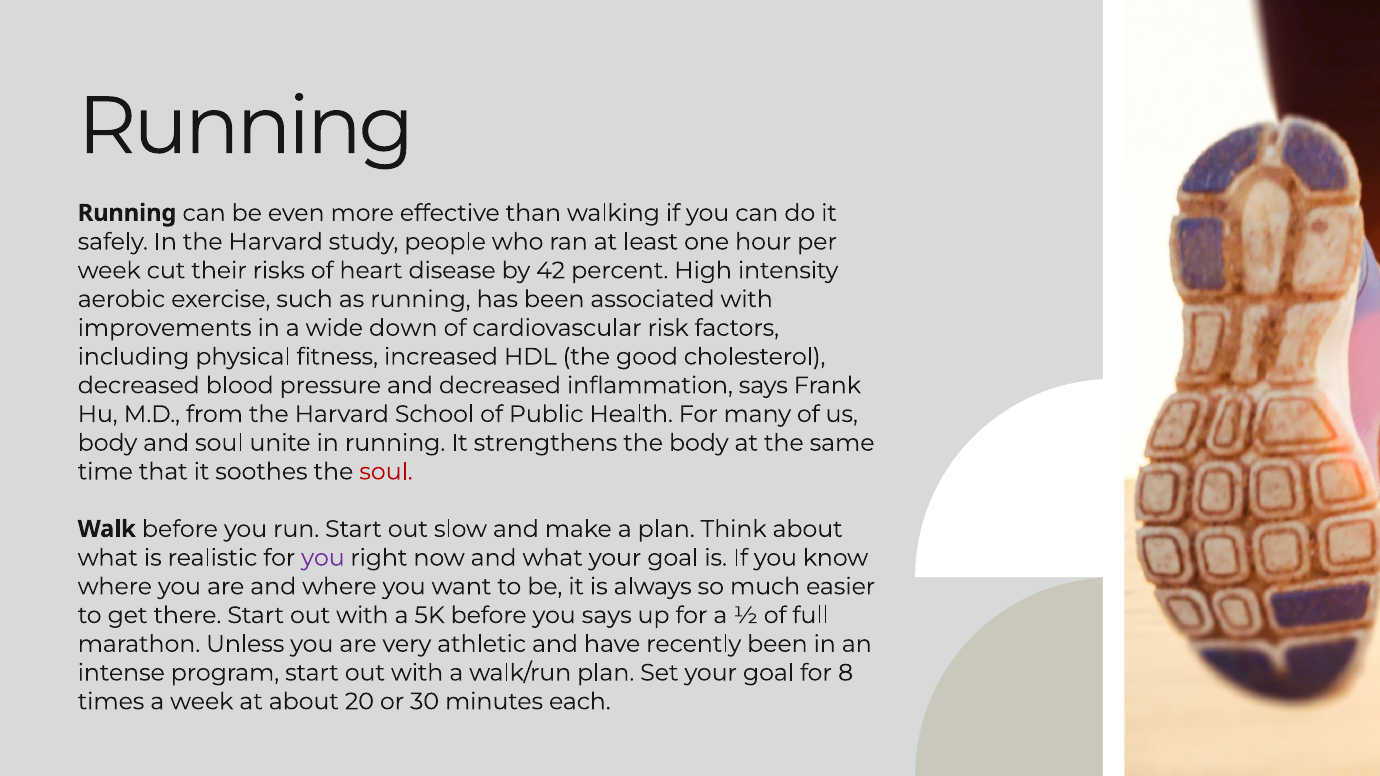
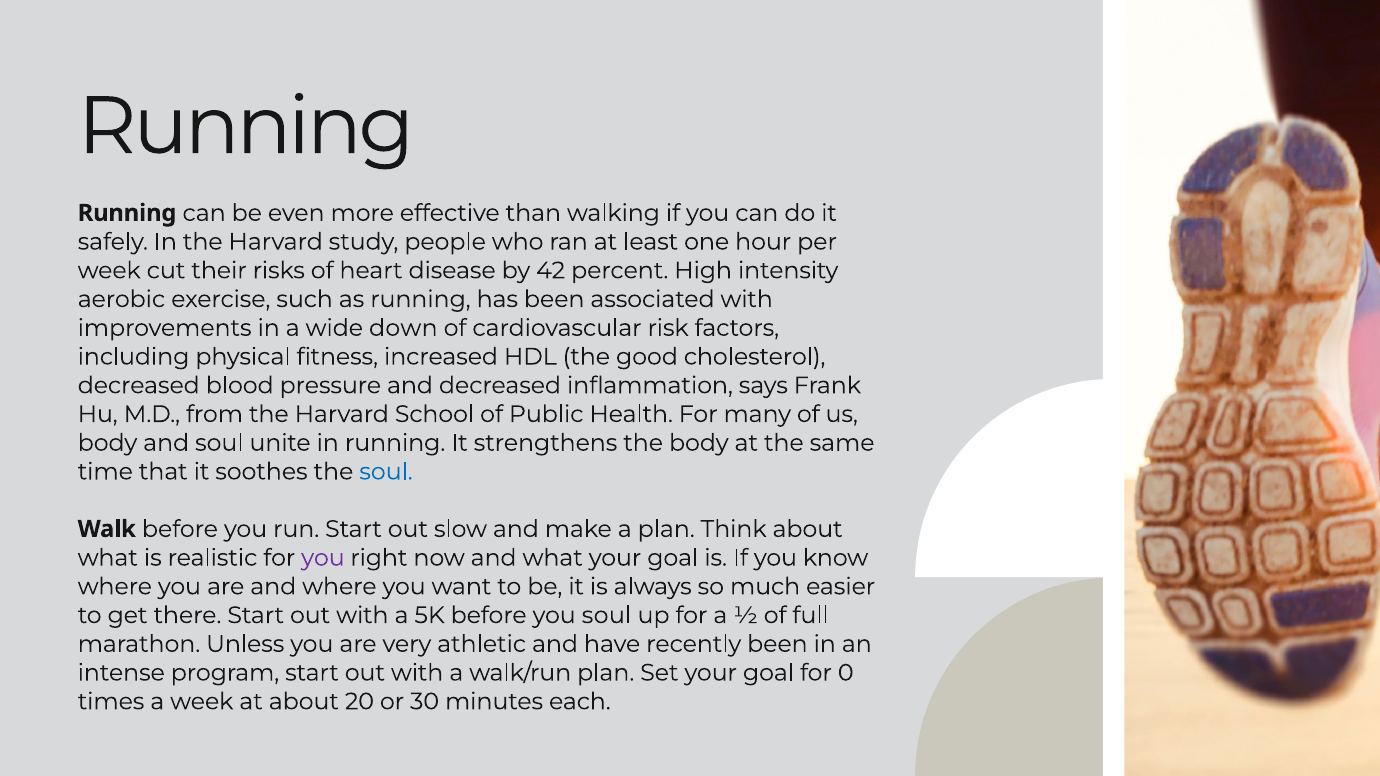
soul at (386, 472) colour: red -> blue
you says: says -> soul
8: 8 -> 0
